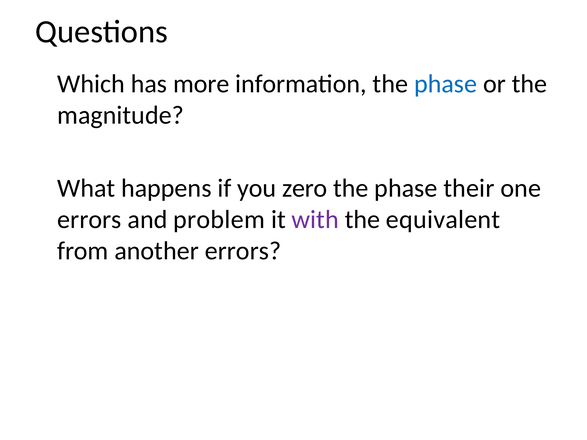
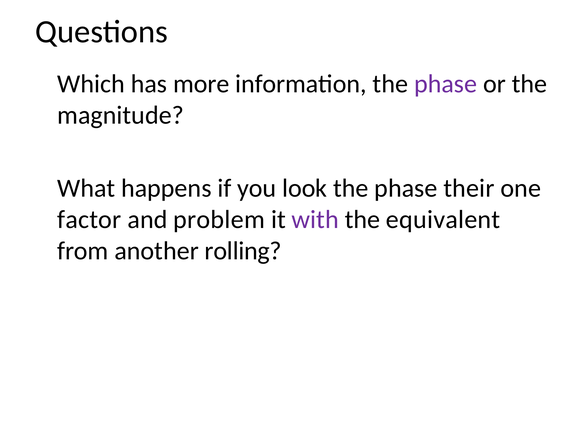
phase at (446, 84) colour: blue -> purple
zero: zero -> look
errors at (89, 220): errors -> factor
another errors: errors -> rolling
